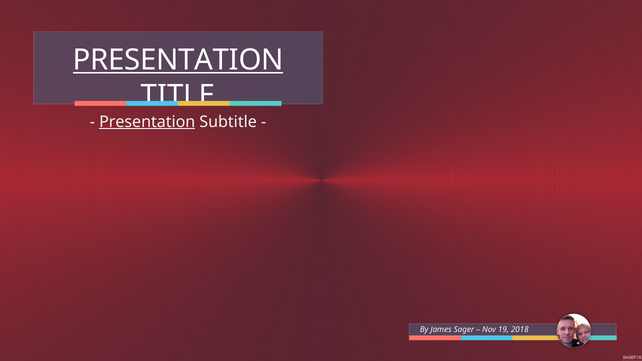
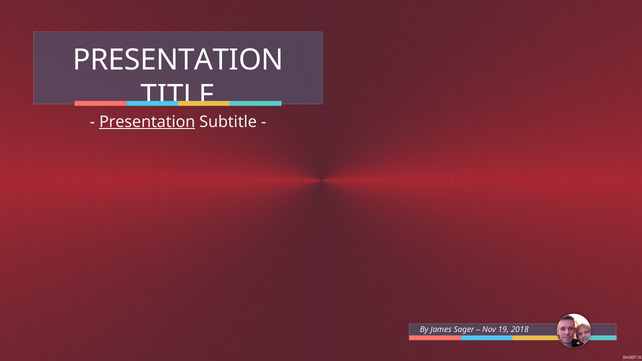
PRESENTATION at (178, 60) underline: present -> none
